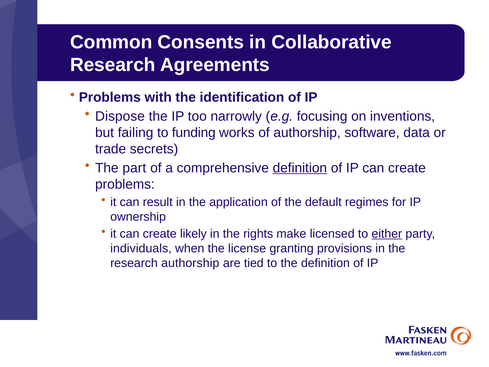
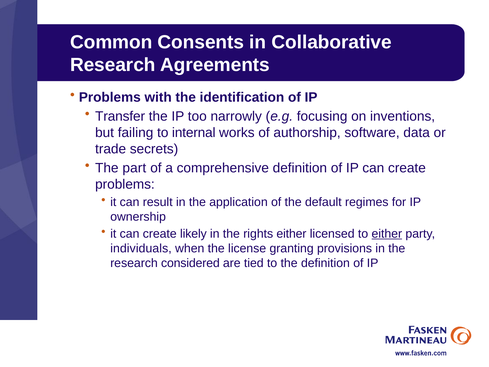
Dispose: Dispose -> Transfer
funding: funding -> internal
definition at (300, 168) underline: present -> none
rights make: make -> either
research authorship: authorship -> considered
